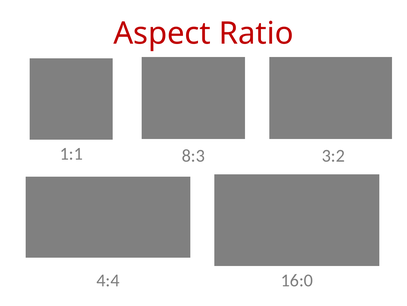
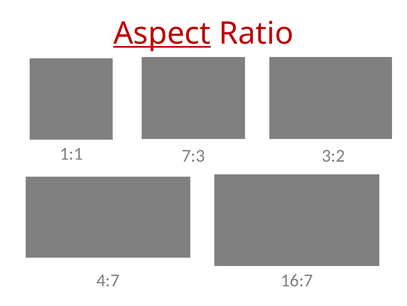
Aspect underline: none -> present
8:3: 8:3 -> 7:3
4:4: 4:4 -> 4:7
16:0: 16:0 -> 16:7
